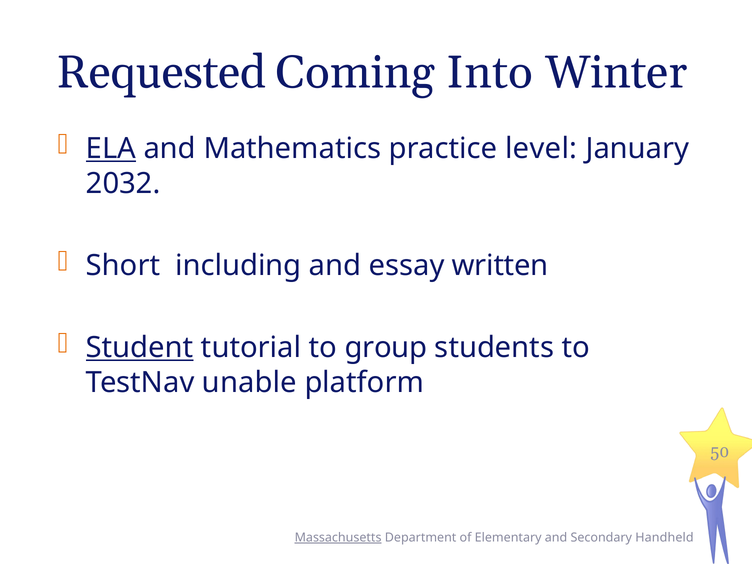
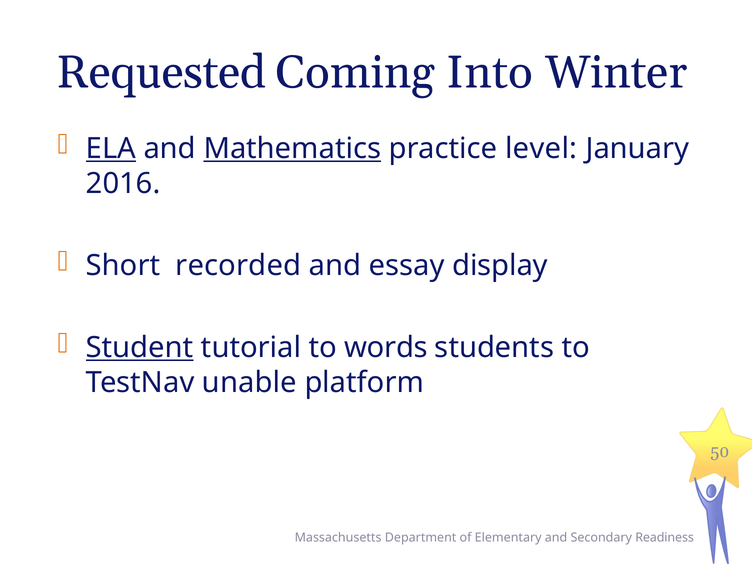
Mathematics underline: none -> present
2032: 2032 -> 2016
including: including -> recorded
written: written -> display
group: group -> words
Massachusetts underline: present -> none
Handheld: Handheld -> Readiness
